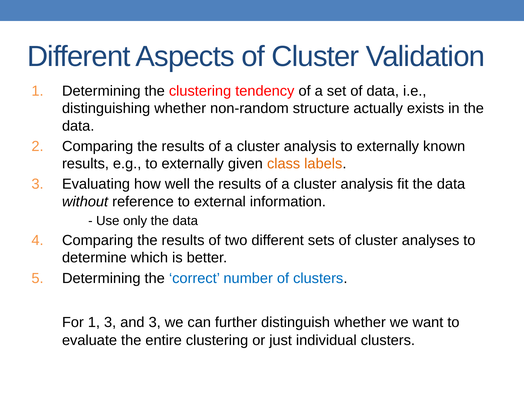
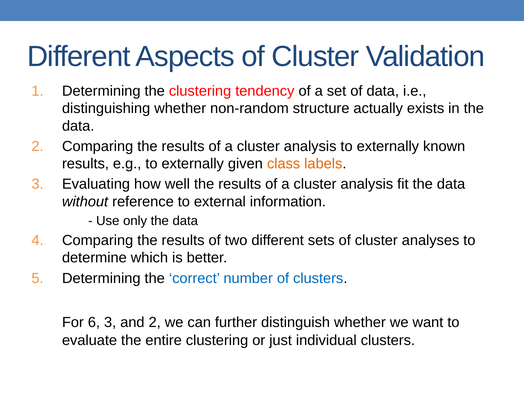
For 1: 1 -> 6
and 3: 3 -> 2
